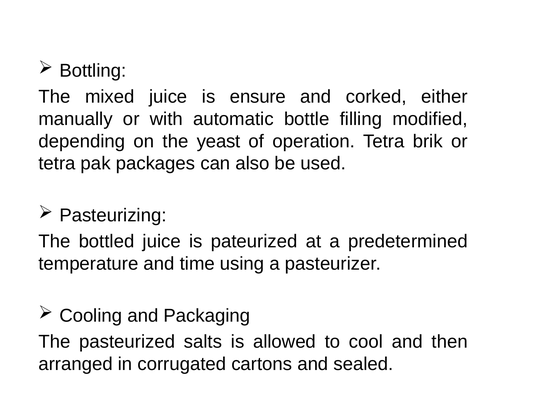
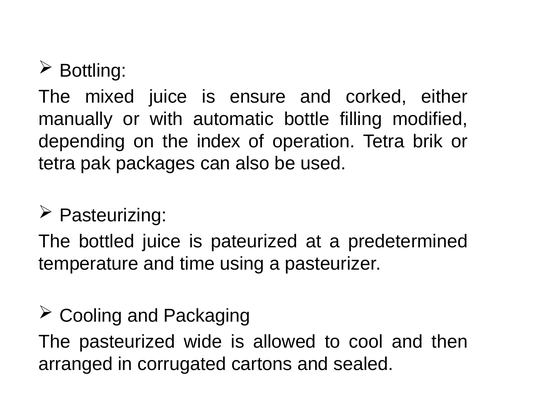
yeast: yeast -> index
salts: salts -> wide
